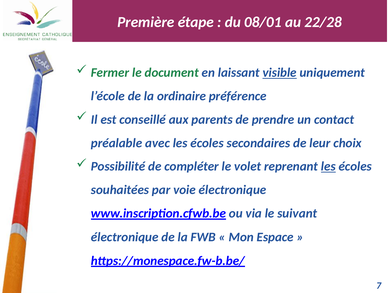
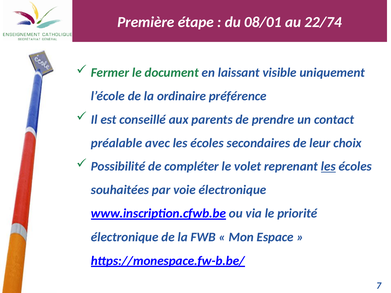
22/28: 22/28 -> 22/74
visible underline: present -> none
suivant: suivant -> priorité
